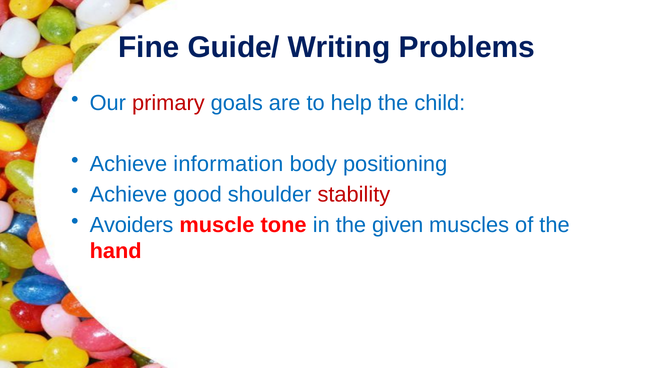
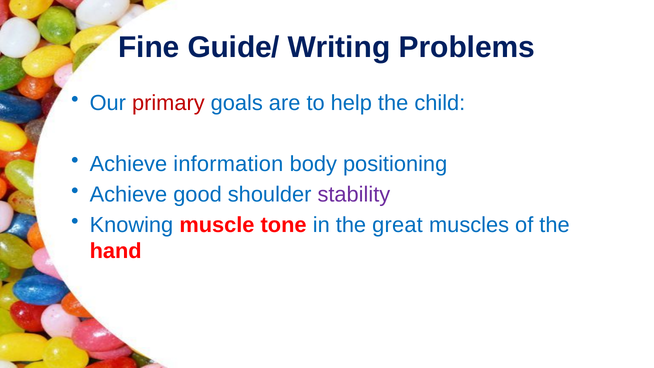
stability colour: red -> purple
Avoiders: Avoiders -> Knowing
given: given -> great
